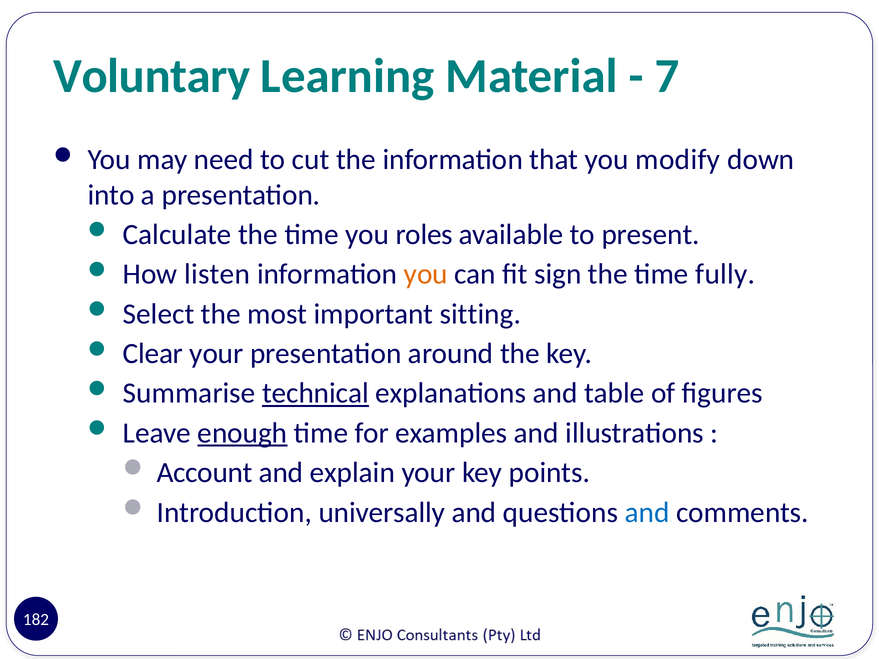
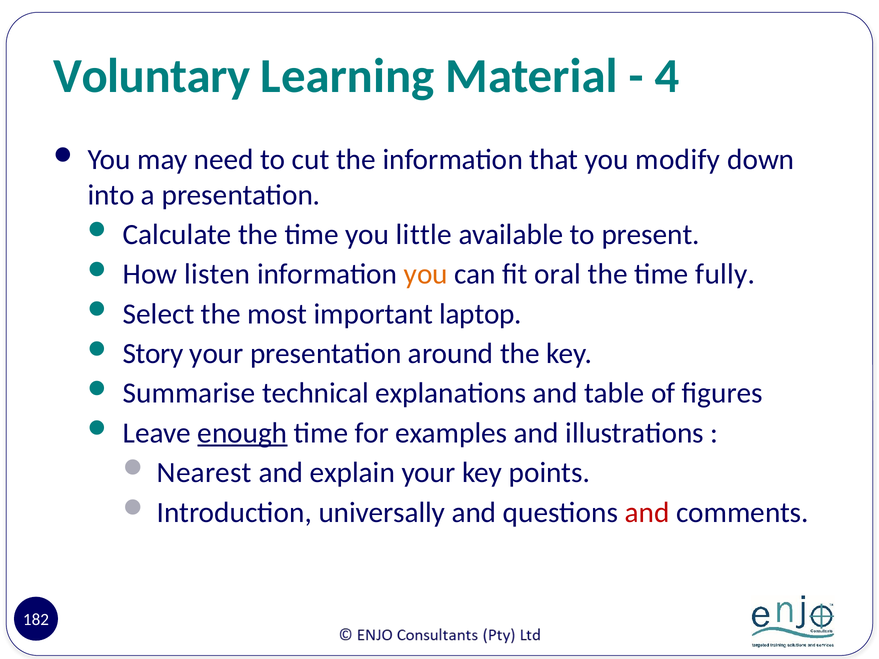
7: 7 -> 4
roles: roles -> little
sign: sign -> oral
sitting: sitting -> laptop
Clear: Clear -> Story
technical underline: present -> none
Account: Account -> Nearest
and at (647, 513) colour: blue -> red
